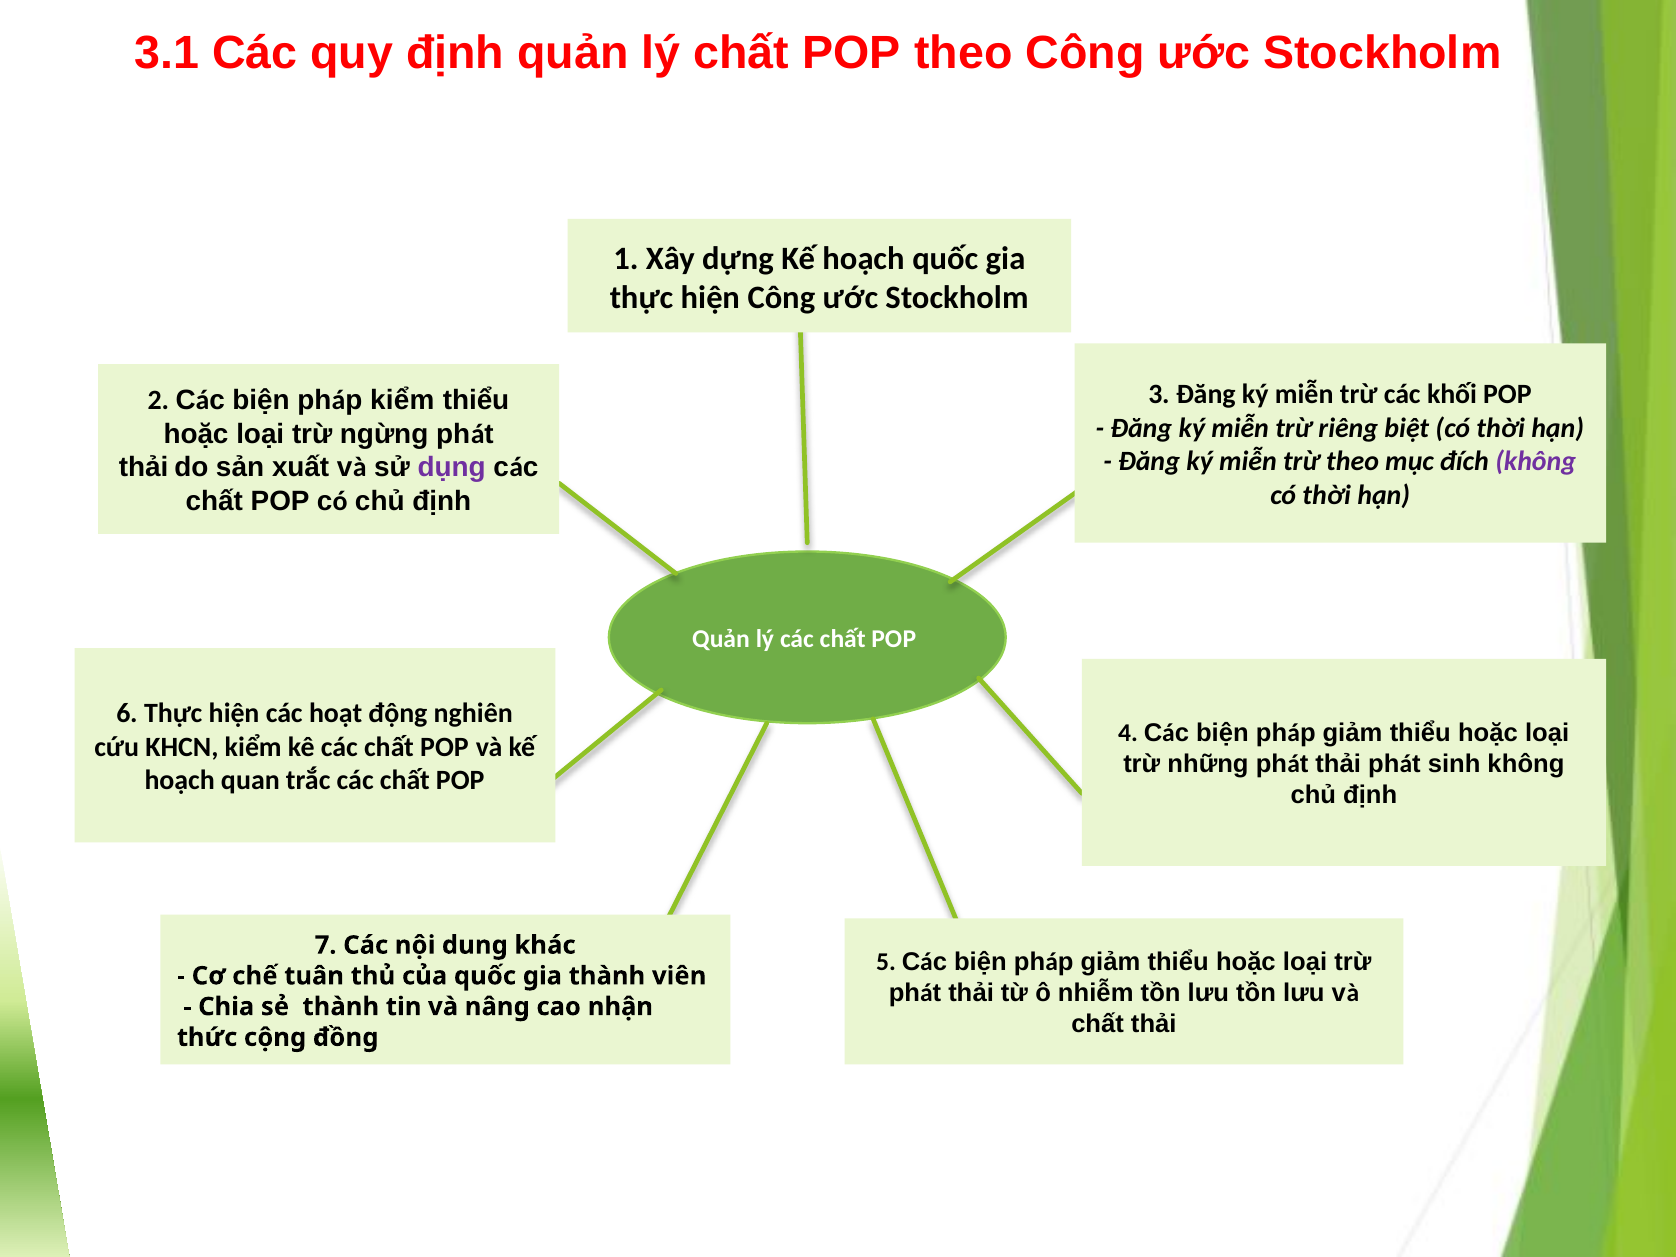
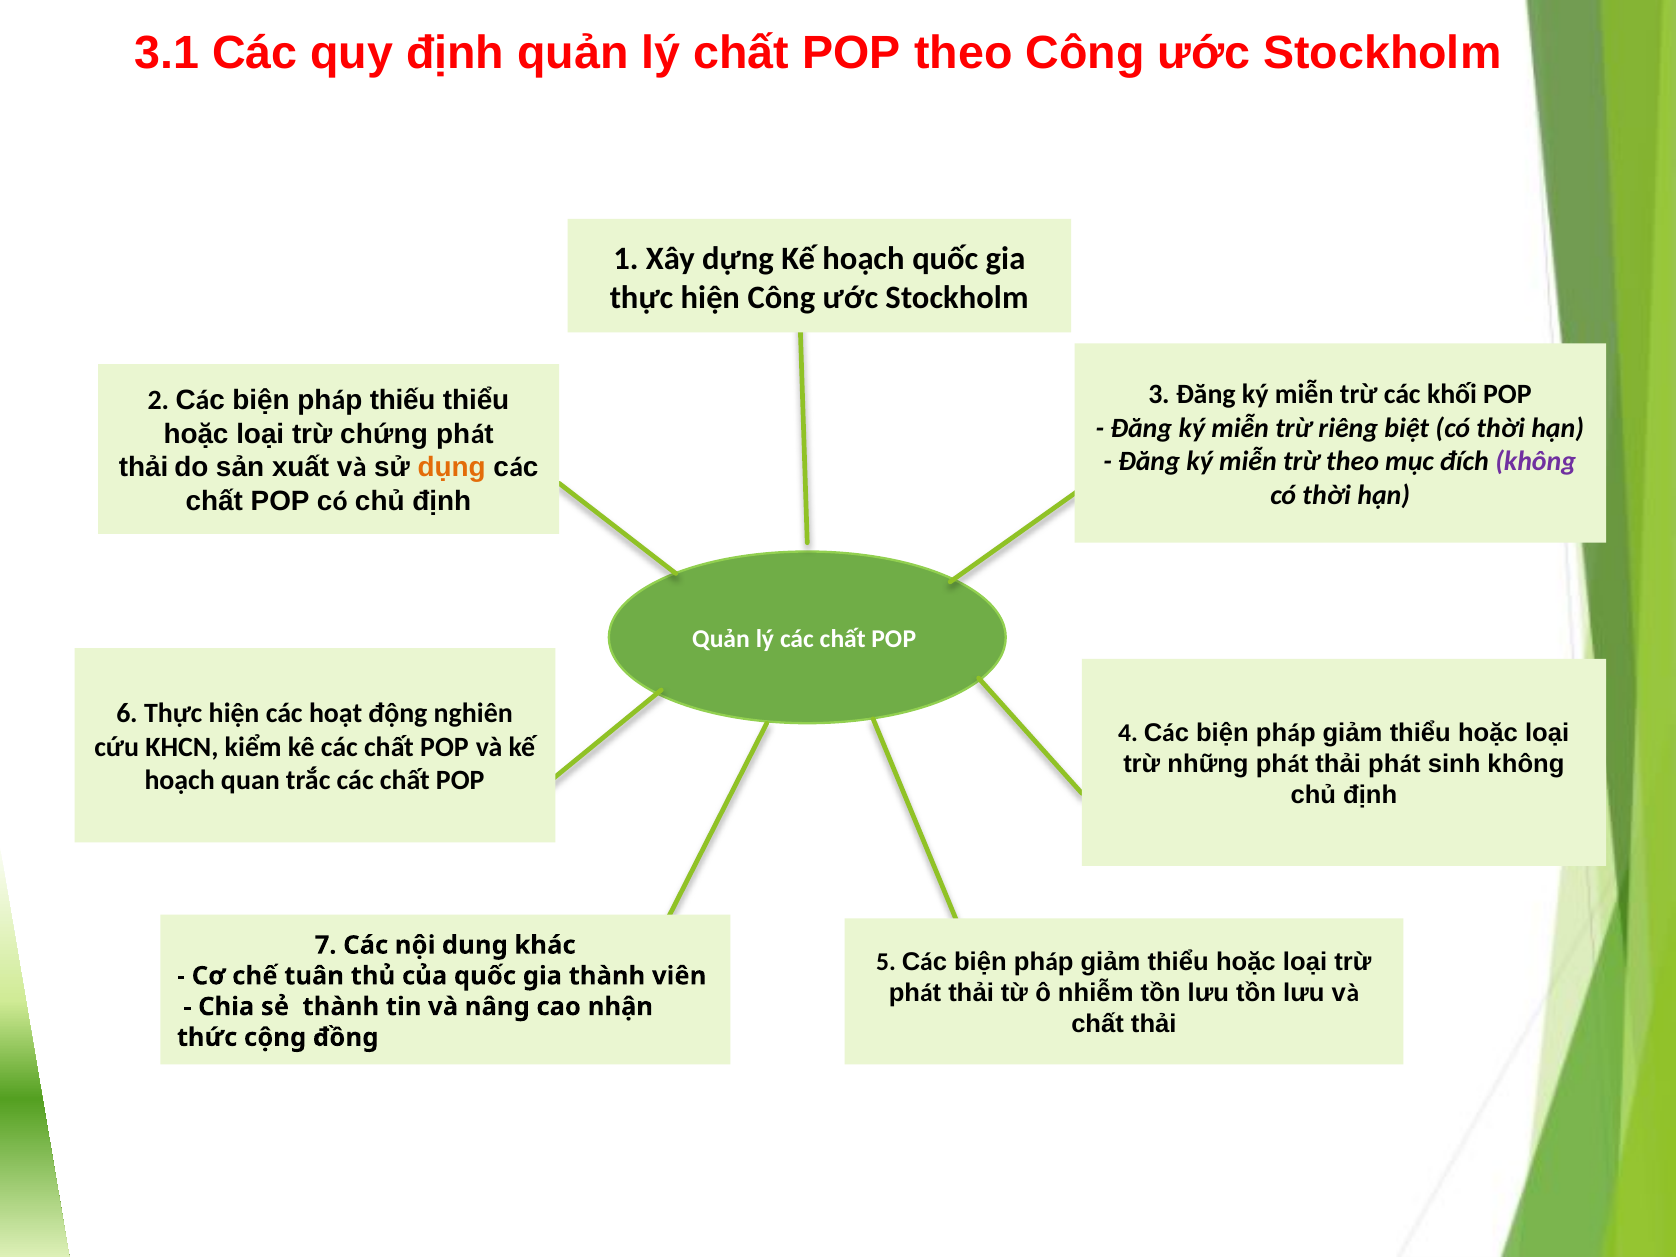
pháp kiểm: kiểm -> thiếu
ngừng: ngừng -> chứng
dụng colour: purple -> orange
